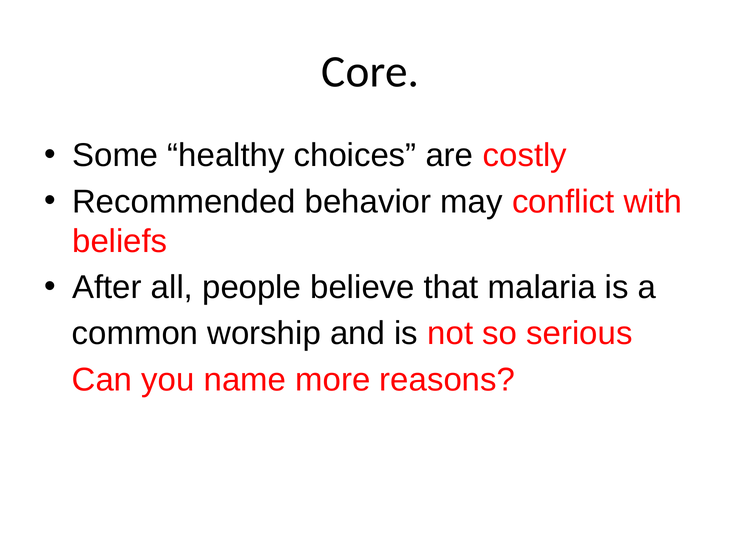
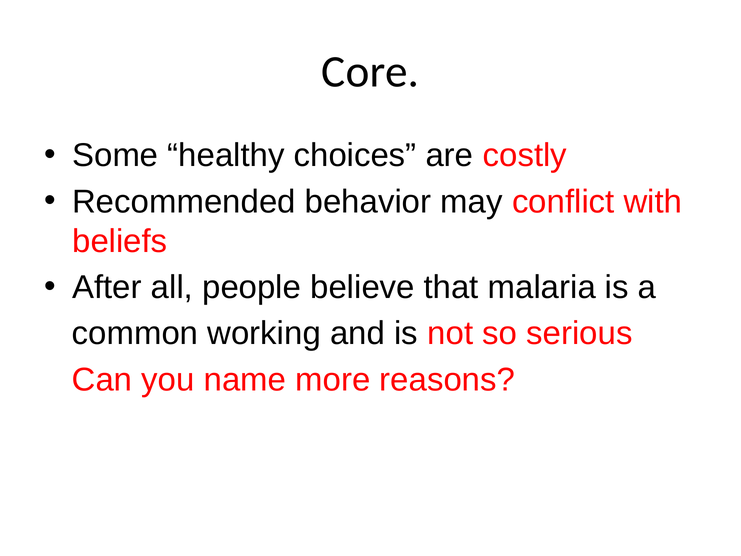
worship: worship -> working
